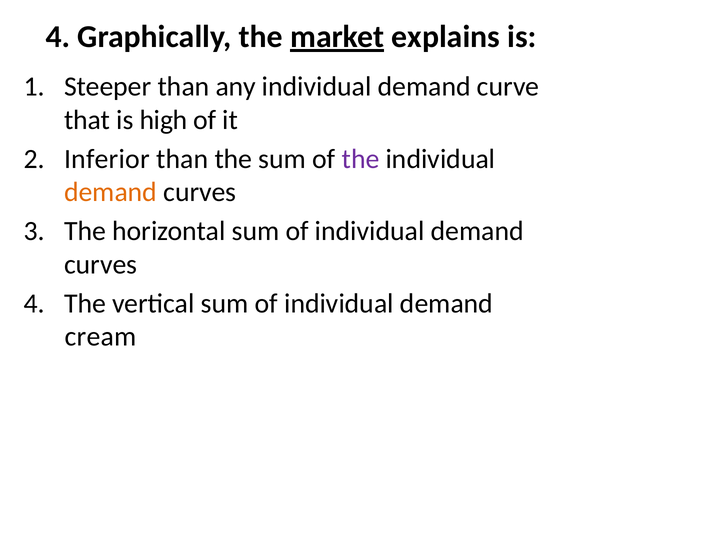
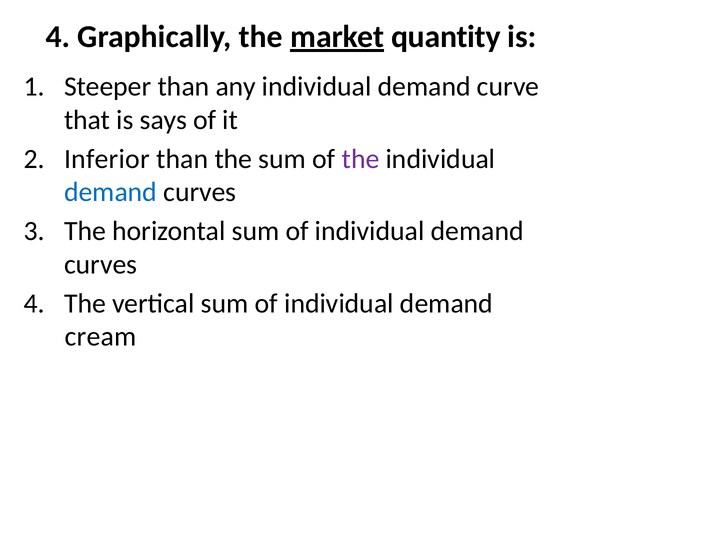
explains: explains -> quantity
high: high -> says
demand at (111, 192) colour: orange -> blue
